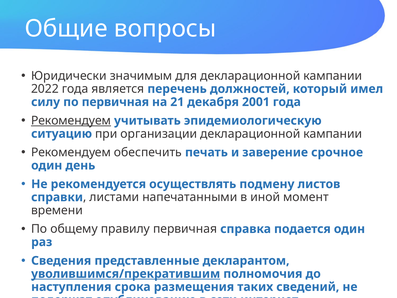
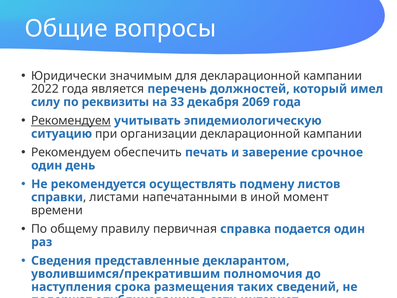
по первичная: первичная -> реквизиты
21: 21 -> 33
2001: 2001 -> 2069
уволившимся/прекратившим underline: present -> none
